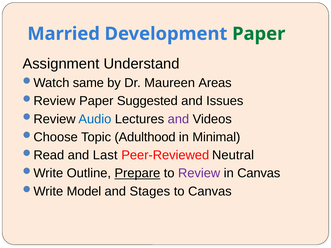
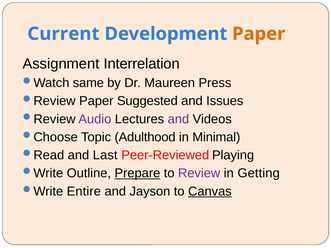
Married: Married -> Current
Paper at (259, 34) colour: green -> orange
Understand: Understand -> Interrelation
Areas: Areas -> Press
Audio colour: blue -> purple
Neutral: Neutral -> Playing
in Canvas: Canvas -> Getting
Model: Model -> Entire
Stages: Stages -> Jayson
Canvas at (210, 192) underline: none -> present
